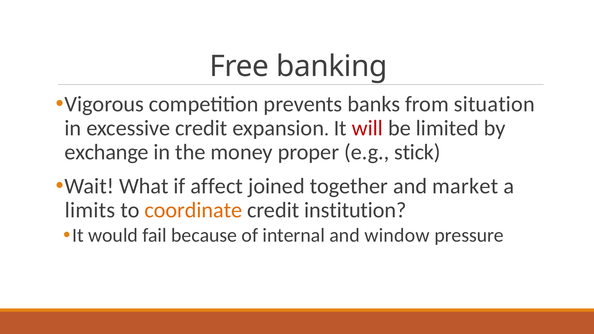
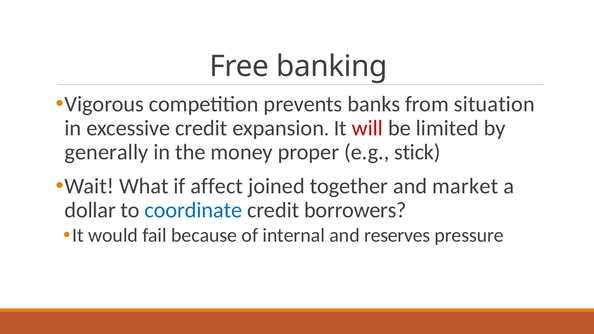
exchange: exchange -> generally
limits: limits -> dollar
coordinate colour: orange -> blue
institution: institution -> borrowers
window: window -> reserves
